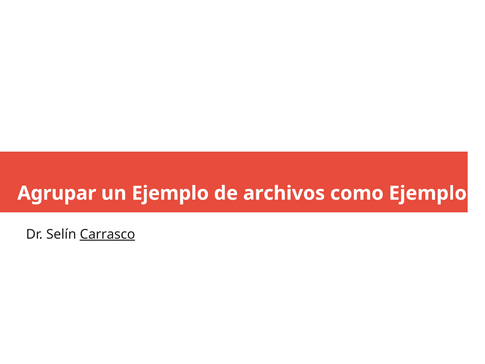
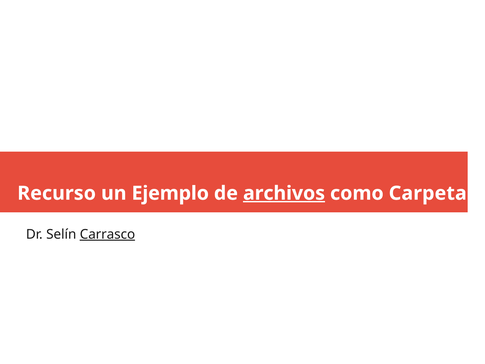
Agrupar: Agrupar -> Recurso
archivos underline: none -> present
como Ejemplo: Ejemplo -> Carpeta
